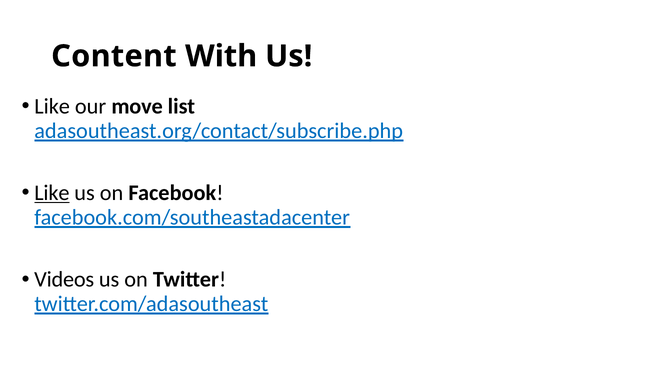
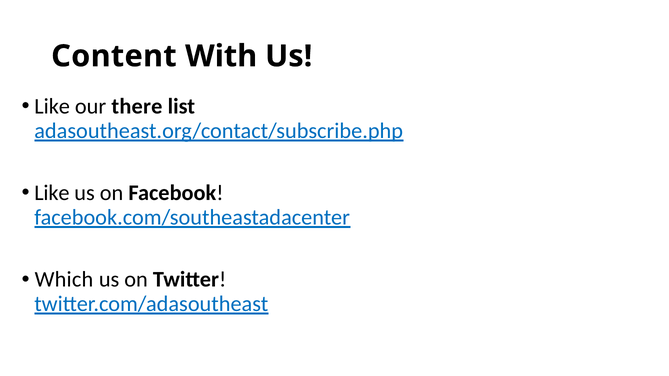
move: move -> there
Like at (52, 193) underline: present -> none
Videos: Videos -> Which
